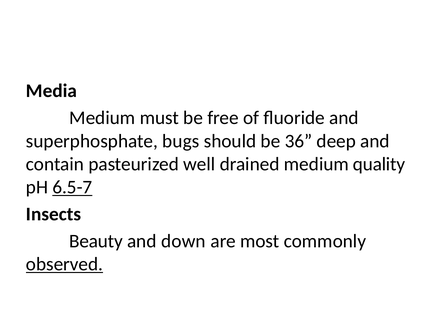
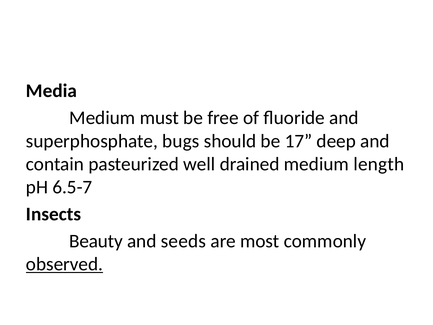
36: 36 -> 17
quality: quality -> length
6.5-7 underline: present -> none
down: down -> seeds
